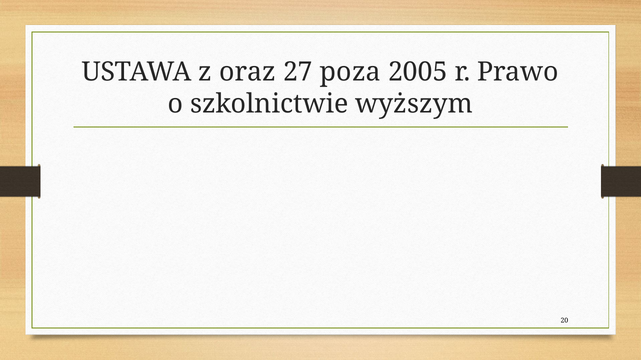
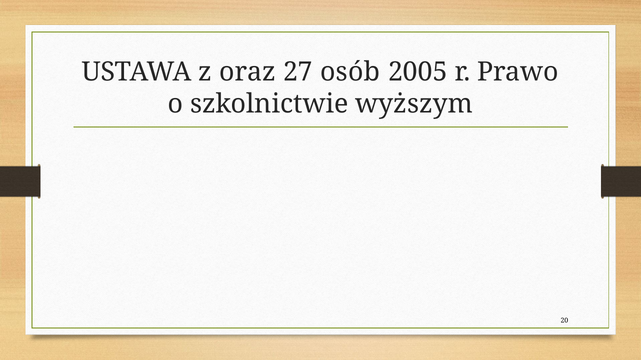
poza: poza -> osób
